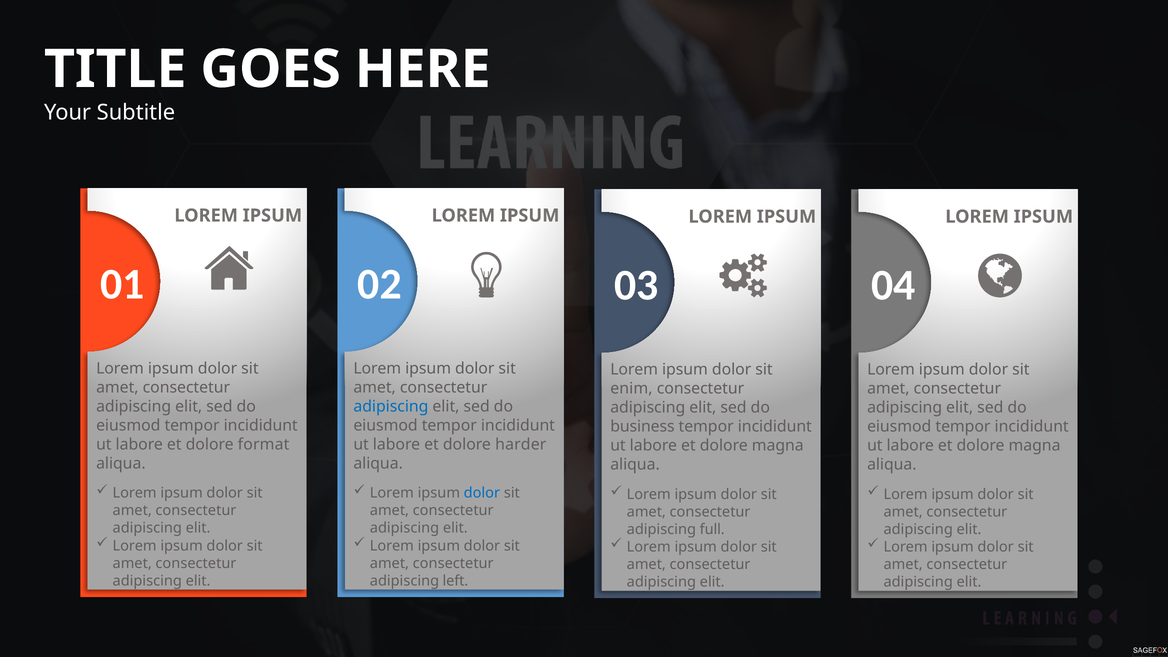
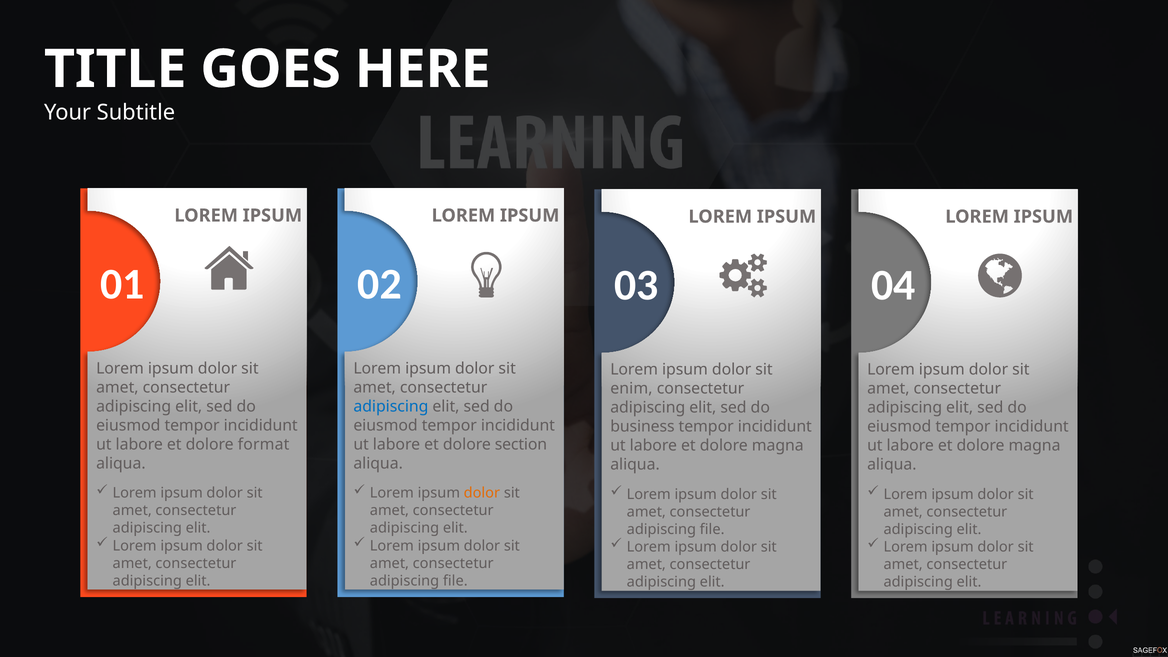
harder: harder -> section
dolor at (482, 493) colour: blue -> orange
full at (712, 529): full -> file
left at (455, 581): left -> file
